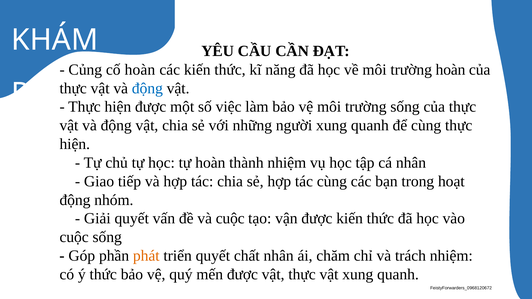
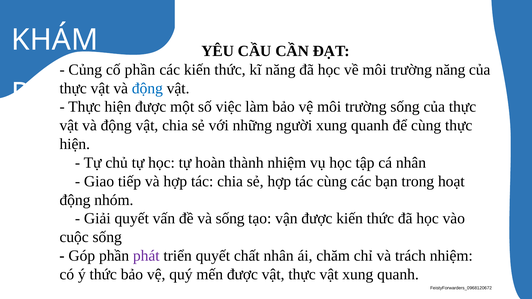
cố hoàn: hoàn -> phần
trường hoàn: hoàn -> năng
và cuộc: cuộc -> sống
phát colour: orange -> purple
